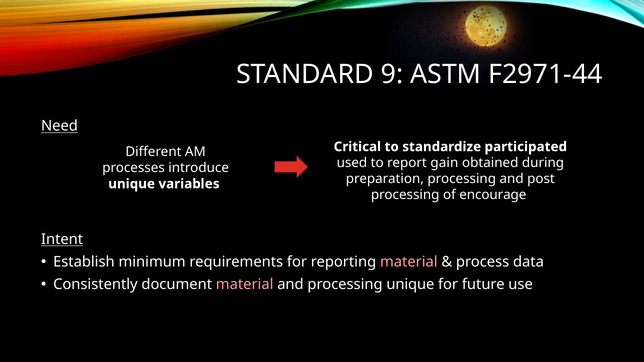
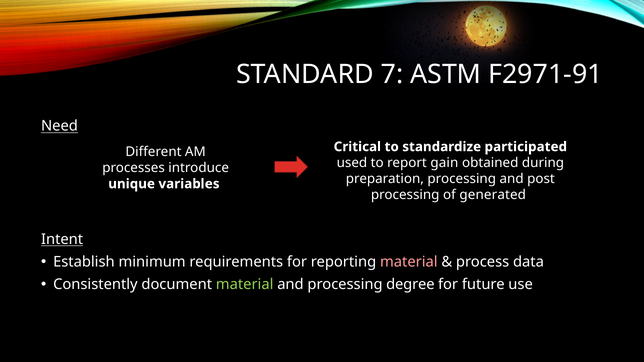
9: 9 -> 7
F2971-44: F2971-44 -> F2971-91
encourage: encourage -> generated
material at (245, 285) colour: pink -> light green
processing unique: unique -> degree
